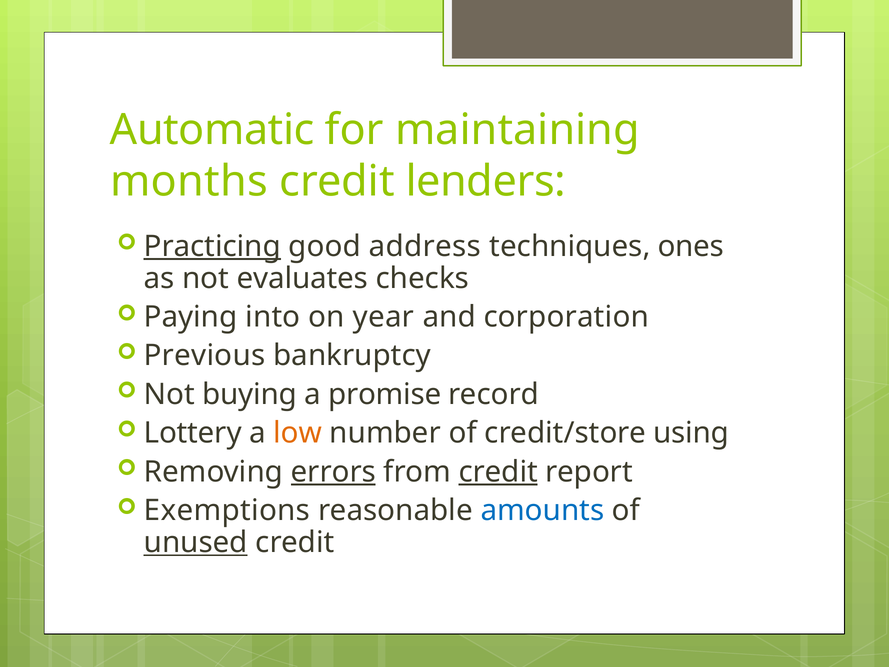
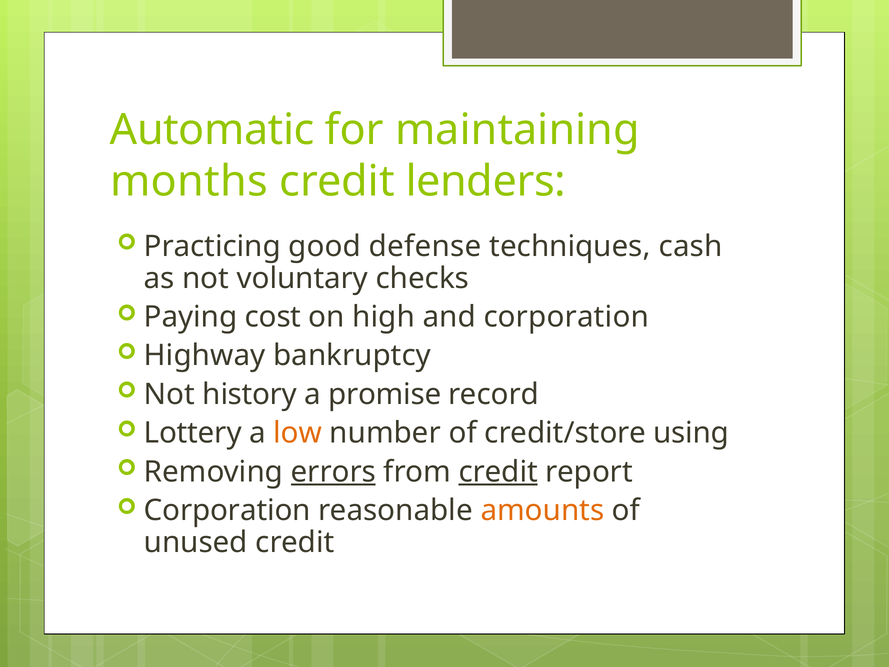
Practicing underline: present -> none
address: address -> defense
ones: ones -> cash
evaluates: evaluates -> voluntary
into: into -> cost
year: year -> high
Previous: Previous -> Highway
buying: buying -> history
Exemptions at (227, 510): Exemptions -> Corporation
amounts colour: blue -> orange
unused underline: present -> none
